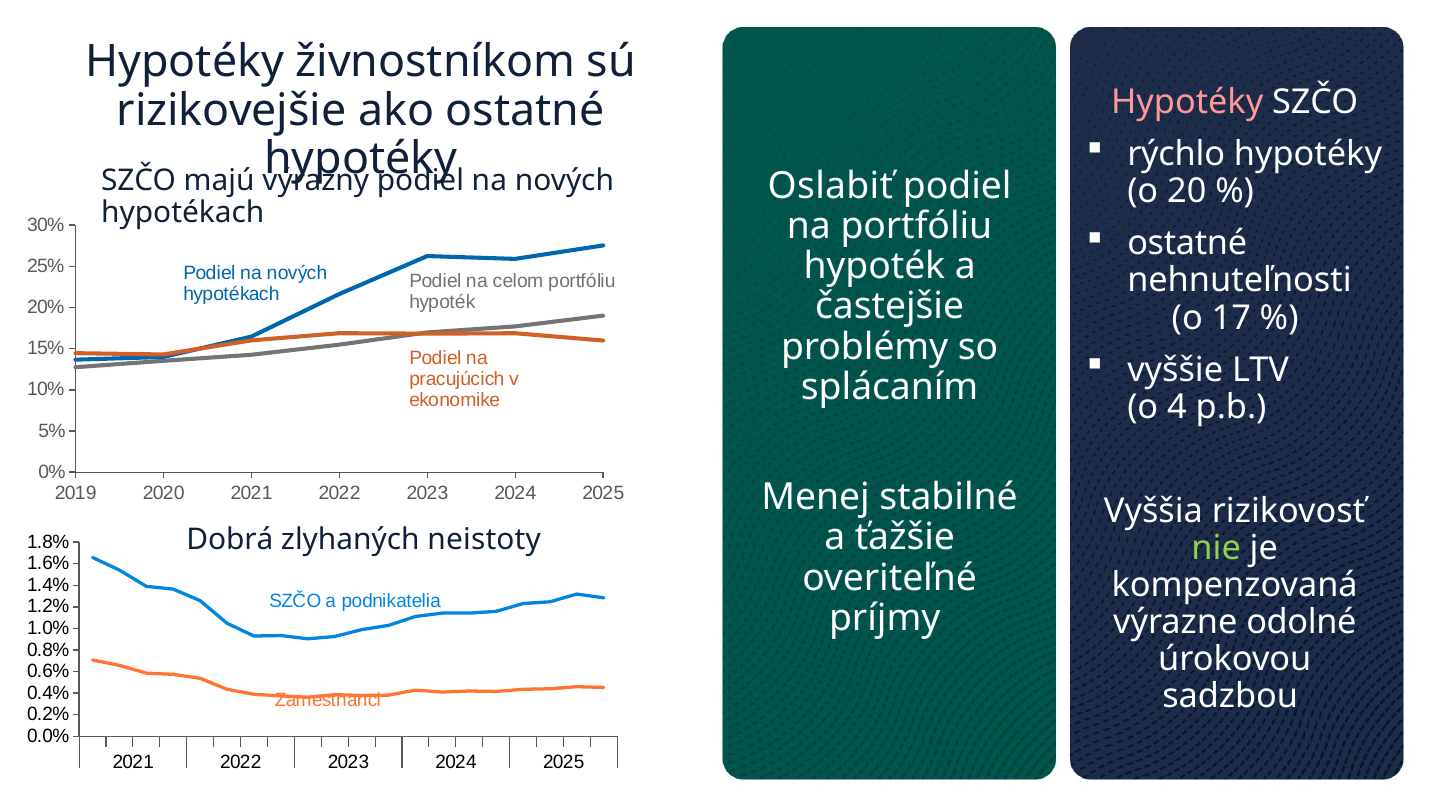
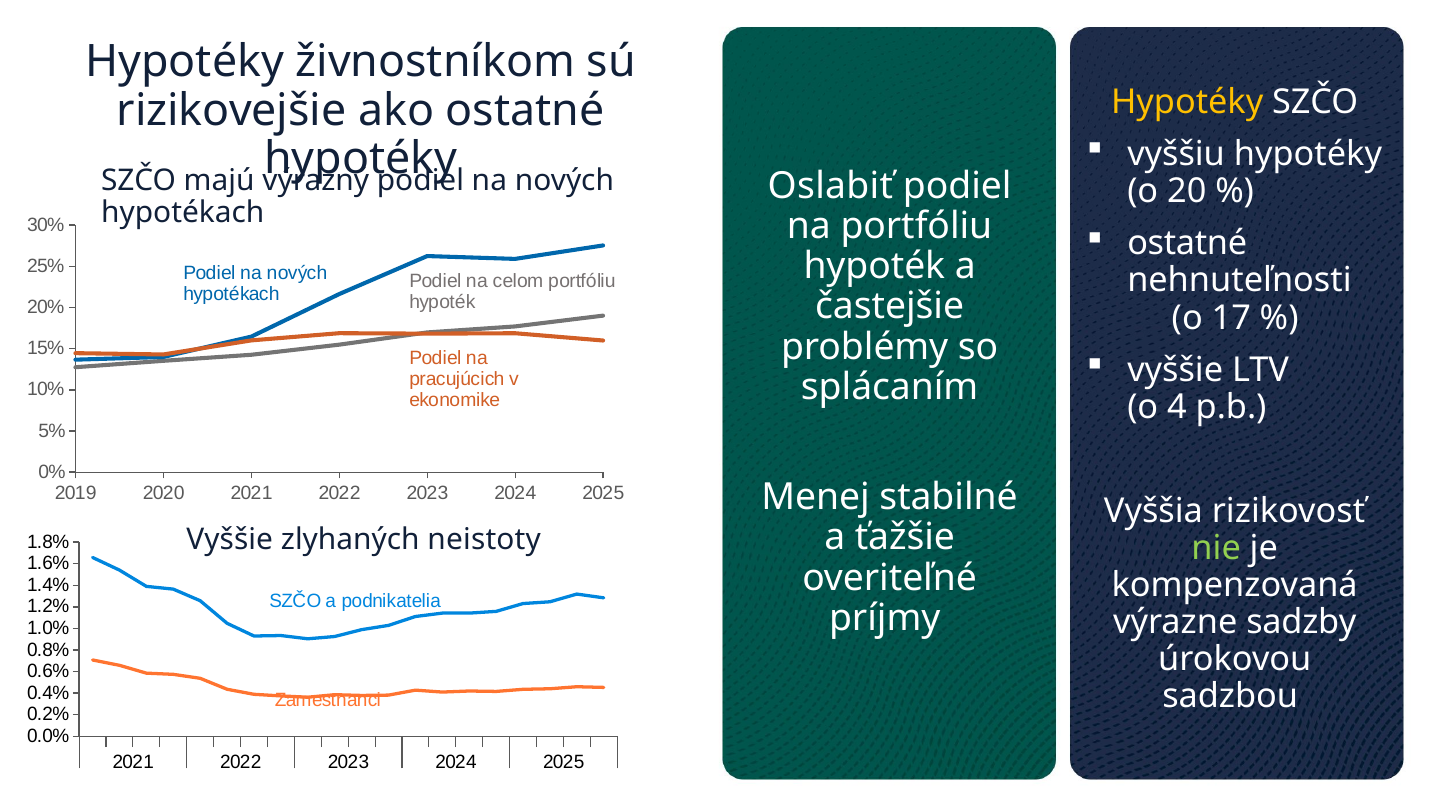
Hypotéky at (1187, 102) colour: pink -> yellow
rýchlo: rýchlo -> vyššiu
Dobrá at (230, 539): Dobrá -> Vyššie
odolné: odolné -> sadzby
